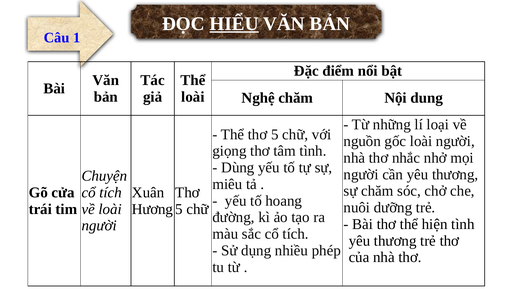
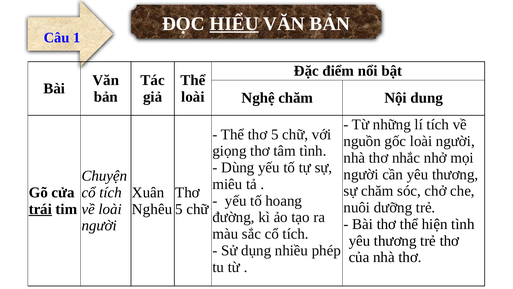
lí loại: loại -> tích
trái underline: none -> present
Hương: Hương -> Nghêu
